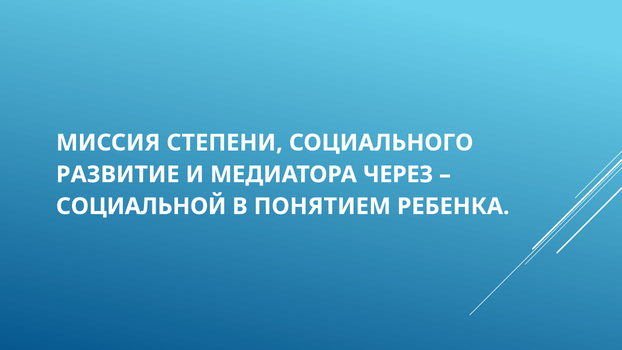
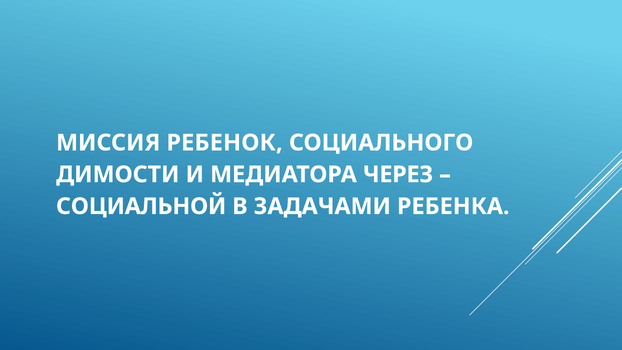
СТЕПЕНИ: СТЕПЕНИ -> РЕБЕНОК
РАЗВИТИЕ: РАЗВИТИЕ -> ДИМОСТИ
ПОНЯТИЕМ: ПОНЯТИЕМ -> ЗАДАЧАМИ
